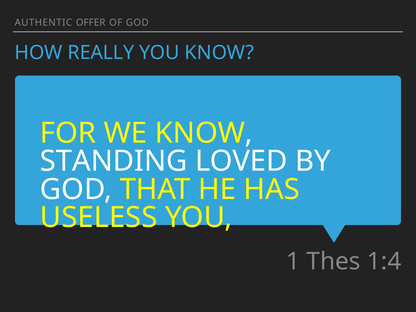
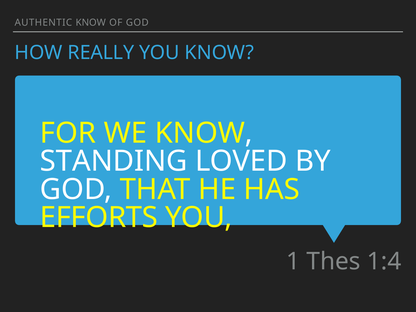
AUTHENTIC OFFER: OFFER -> KNOW
USELESS: USELESS -> EFFORTS
